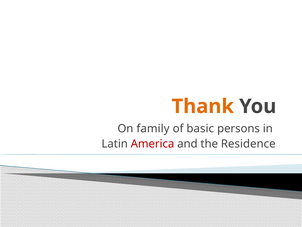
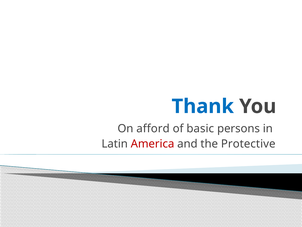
Thank colour: orange -> blue
family: family -> afford
Residence: Residence -> Protective
